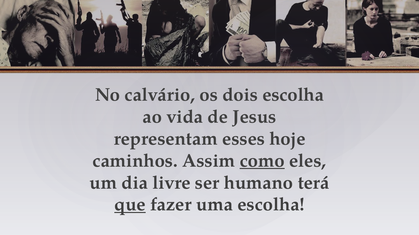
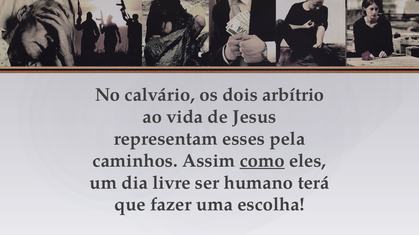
dois escolha: escolha -> arbítrio
hoje: hoje -> pela
que underline: present -> none
